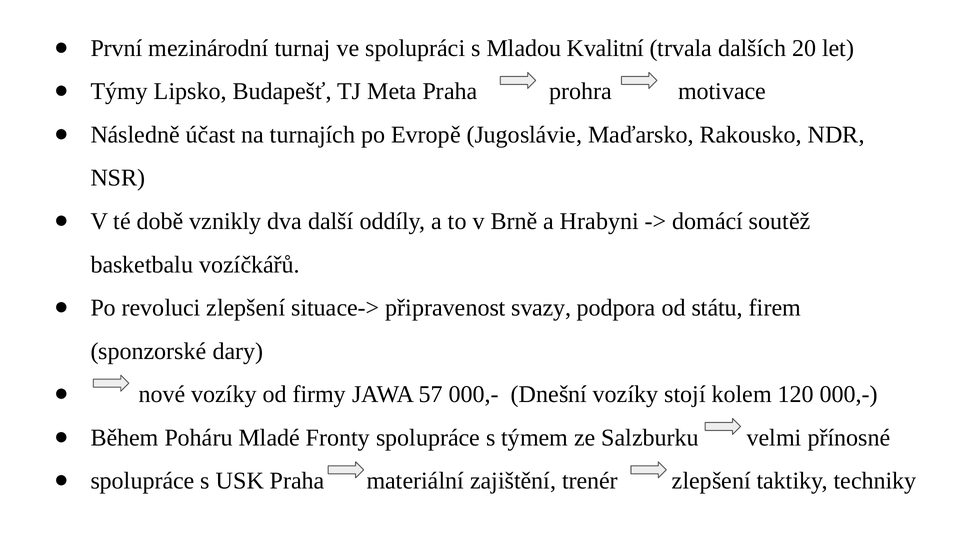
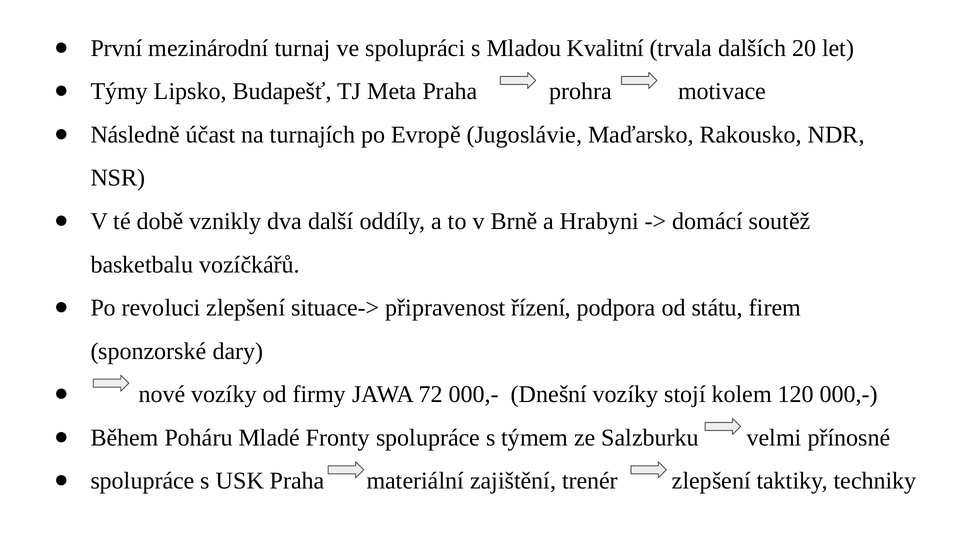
svazy: svazy -> řízení
57: 57 -> 72
